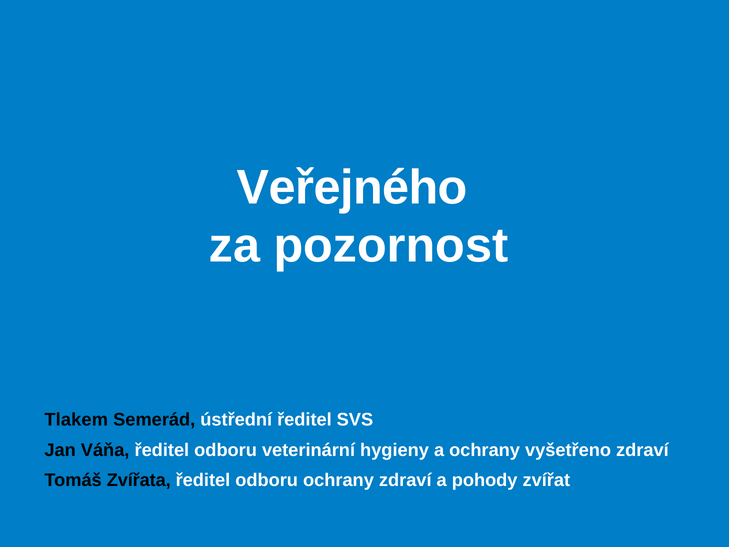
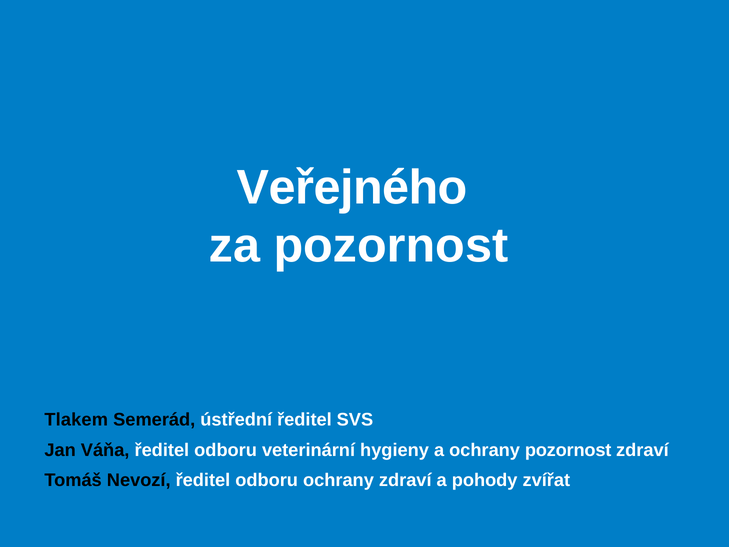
ochrany vyšetřeno: vyšetřeno -> pozornost
Zvířata: Zvířata -> Nevozí
